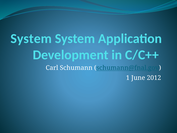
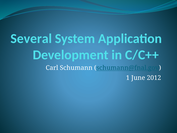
System at (31, 39): System -> Several
